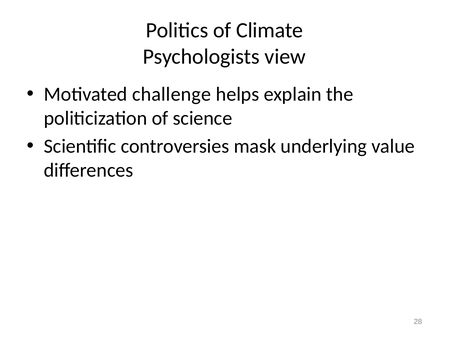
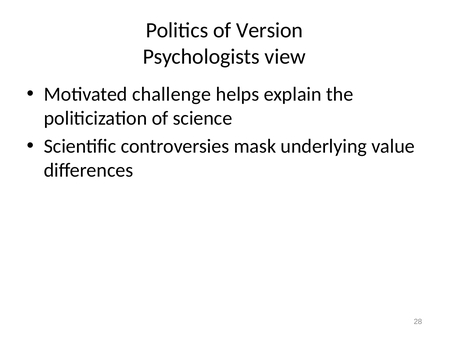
Climate: Climate -> Version
